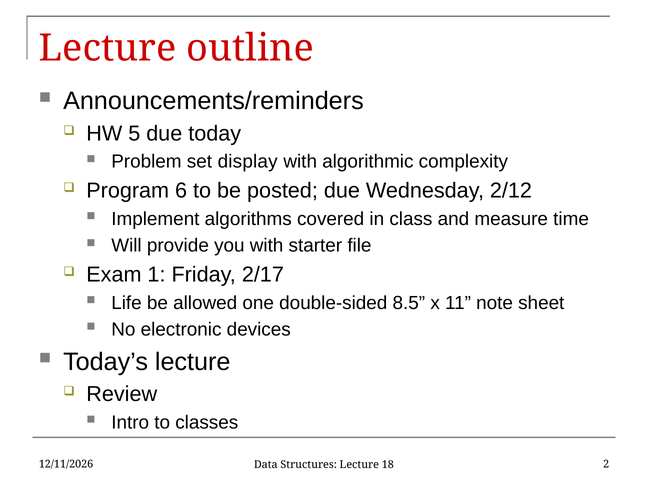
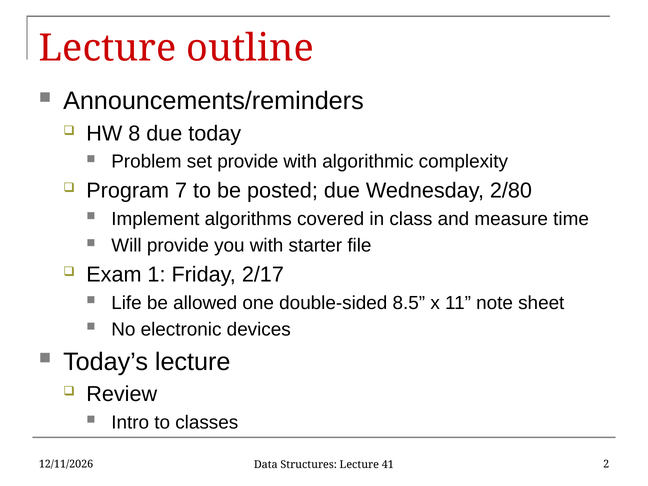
5: 5 -> 8
set display: display -> provide
6: 6 -> 7
2/12: 2/12 -> 2/80
18: 18 -> 41
